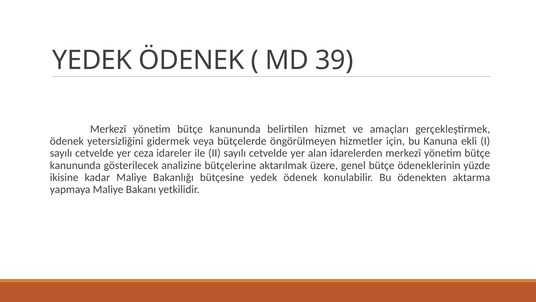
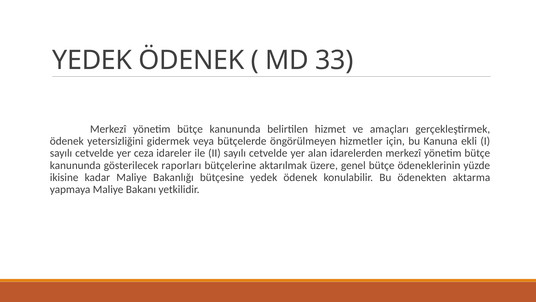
39: 39 -> 33
analizine: analizine -> raporları
